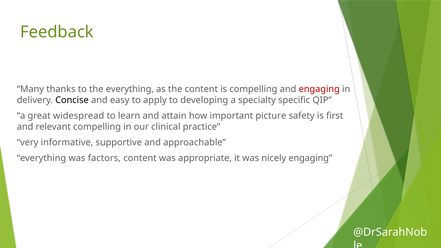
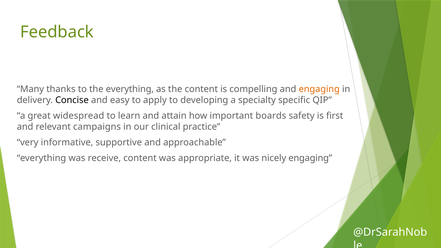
engaging at (319, 89) colour: red -> orange
picture: picture -> boards
relevant compelling: compelling -> campaigns
factors: factors -> receive
